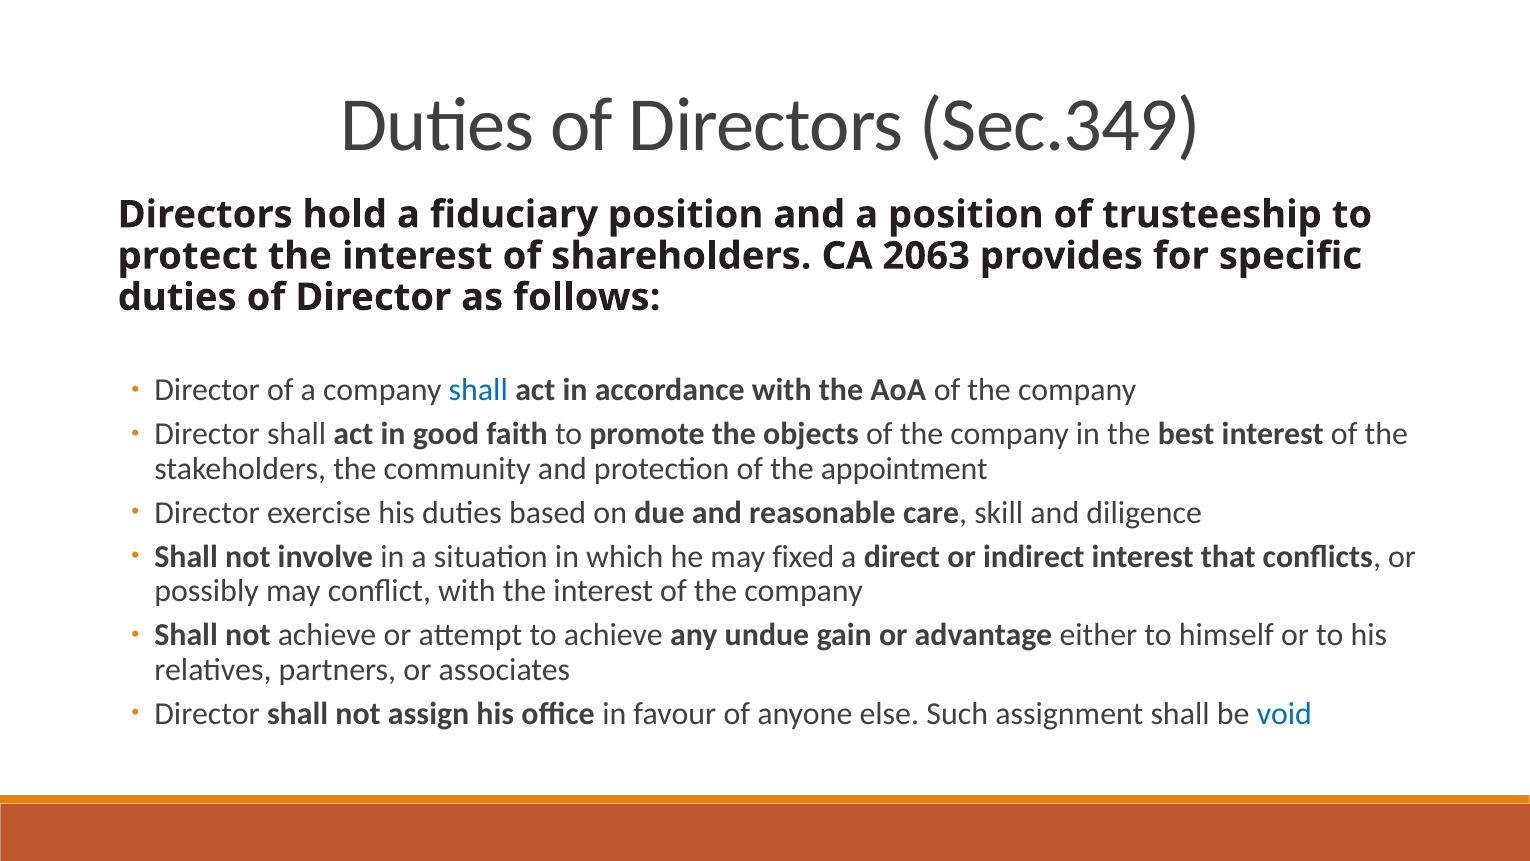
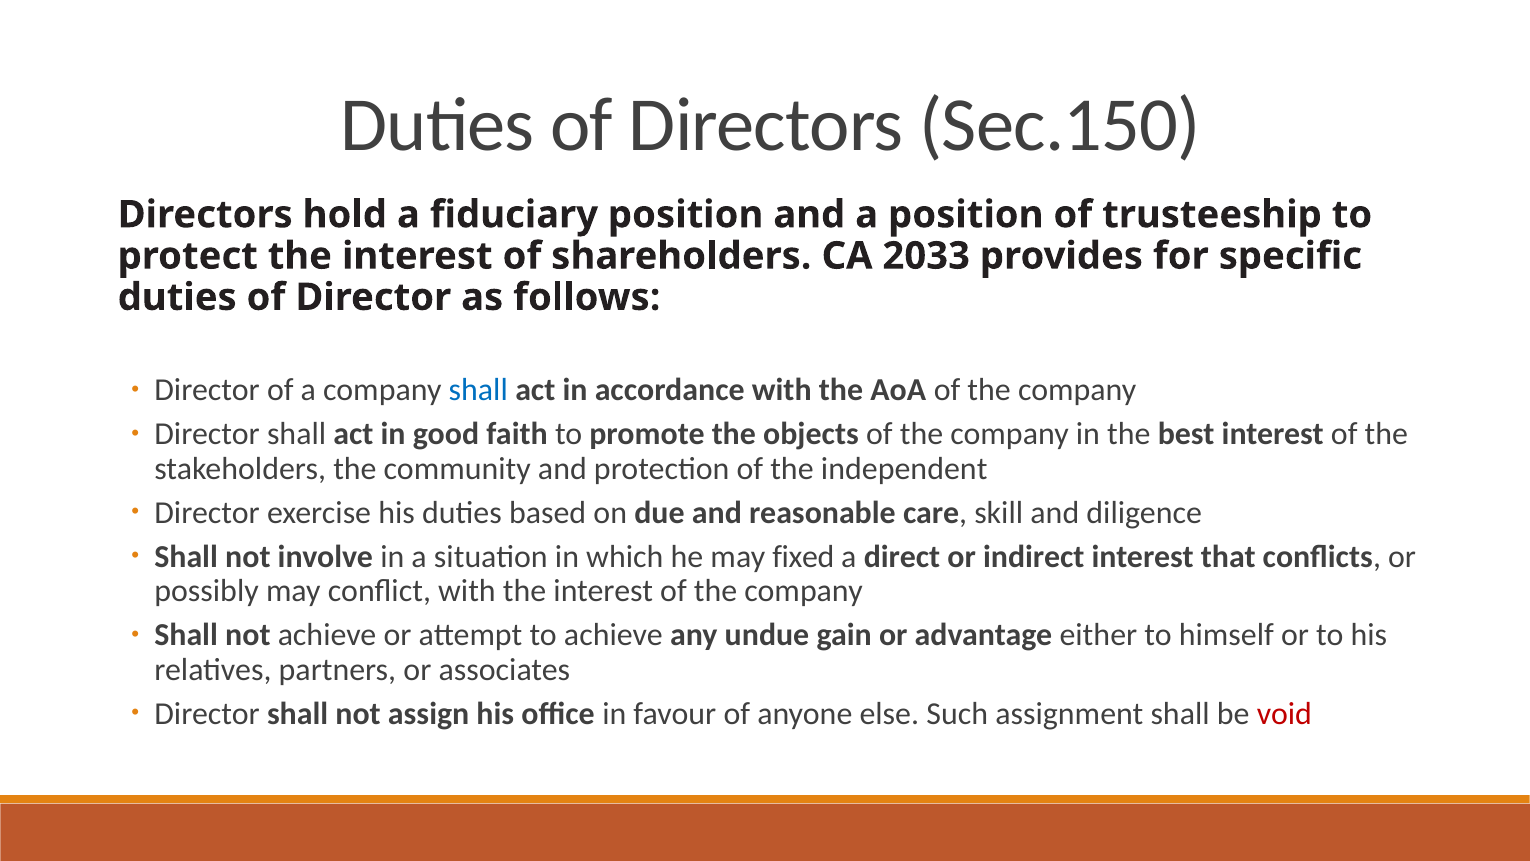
Sec.349: Sec.349 -> Sec.150
2063: 2063 -> 2033
appointment: appointment -> independent
void colour: blue -> red
